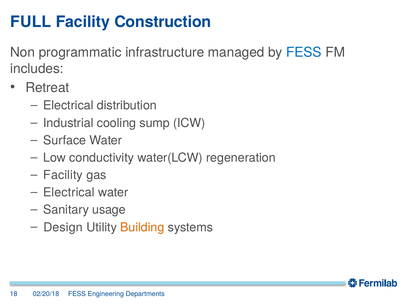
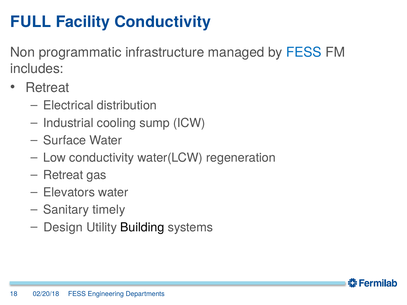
Facility Construction: Construction -> Conductivity
Facility at (63, 175): Facility -> Retreat
Electrical at (69, 193): Electrical -> Elevators
usage: usage -> timely
Building colour: orange -> black
